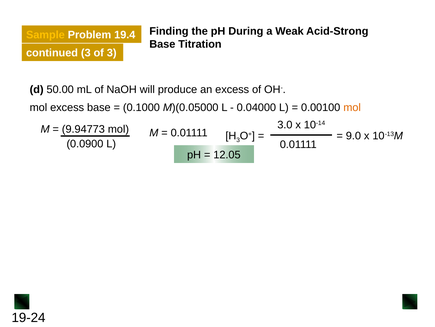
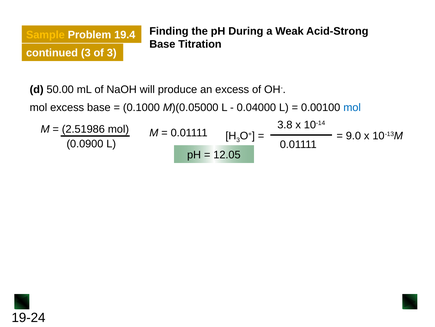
mol at (352, 107) colour: orange -> blue
3.0: 3.0 -> 3.8
9.94773: 9.94773 -> 2.51986
